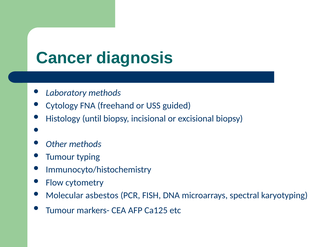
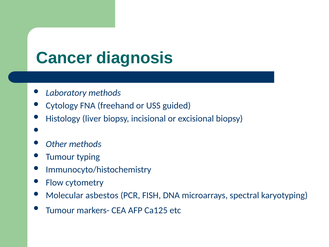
until: until -> liver
